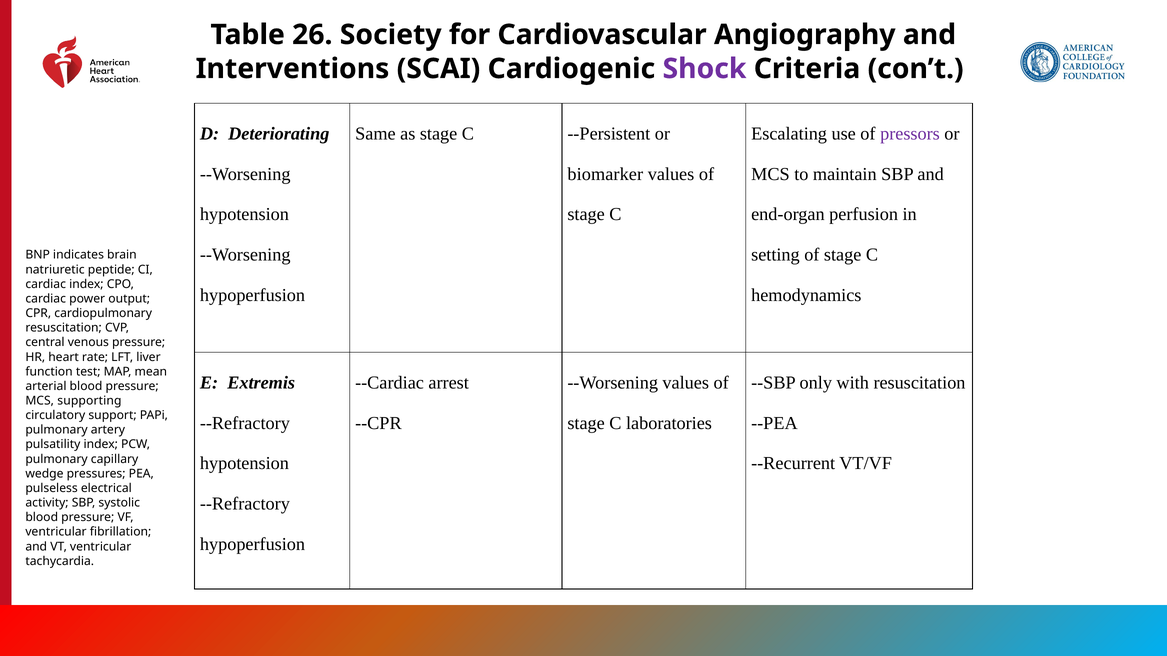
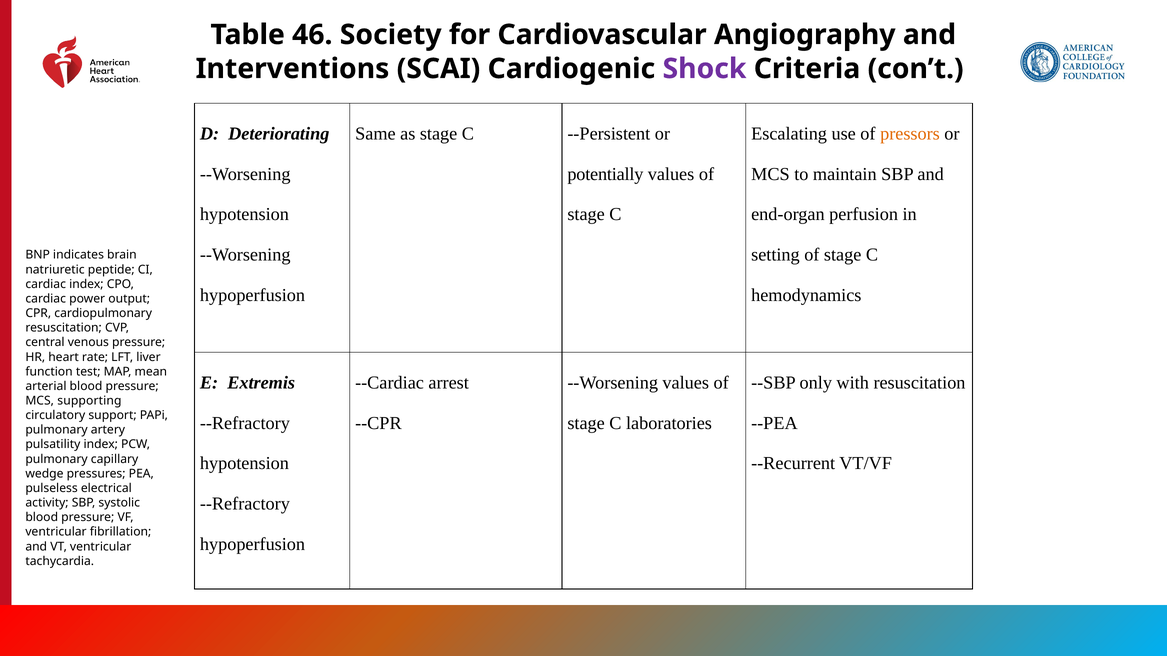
26: 26 -> 46
pressors colour: purple -> orange
biomarker: biomarker -> potentially
